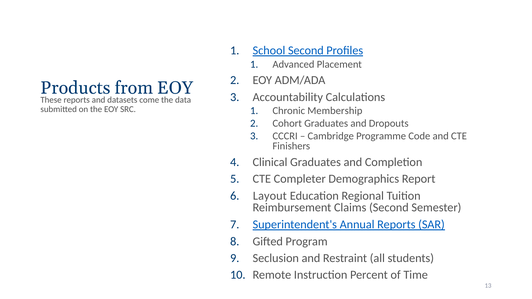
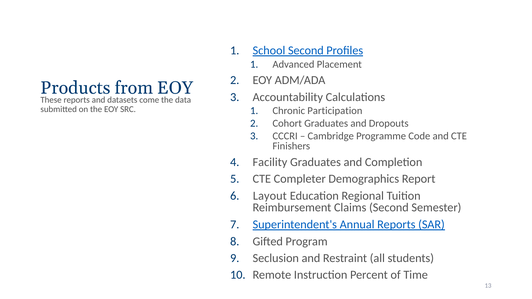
Membership: Membership -> Participation
Clinical: Clinical -> Facility
